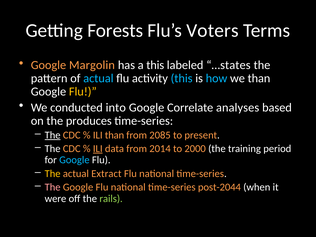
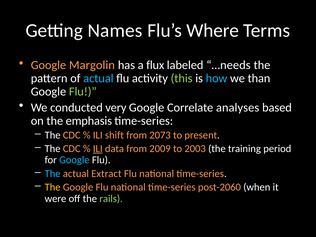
Forests: Forests -> Names
Voters: Voters -> Where
a this: this -> flux
…states: …states -> …needs
this at (182, 78) colour: light blue -> light green
Flu at (83, 92) colour: yellow -> light green
into: into -> very
produces: produces -> emphasis
The at (53, 135) underline: present -> none
ILI than: than -> shift
2085: 2085 -> 2073
2014: 2014 -> 2009
2000: 2000 -> 2003
The at (53, 174) colour: yellow -> light blue
The at (53, 187) colour: pink -> yellow
post-2044: post-2044 -> post-2060
